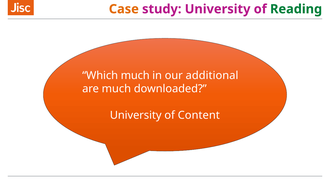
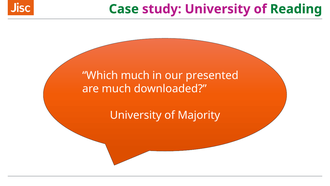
Case colour: orange -> green
additional: additional -> presented
Content: Content -> Majority
